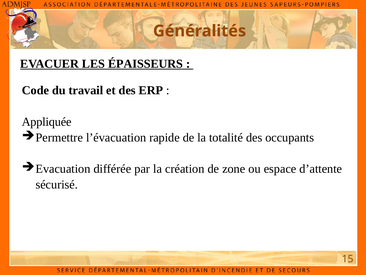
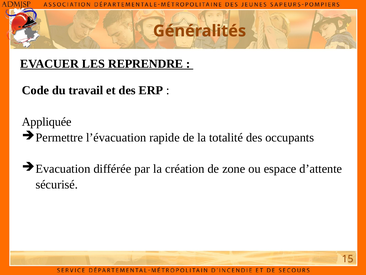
ÉPAISSEURS: ÉPAISSEURS -> REPRENDRE
